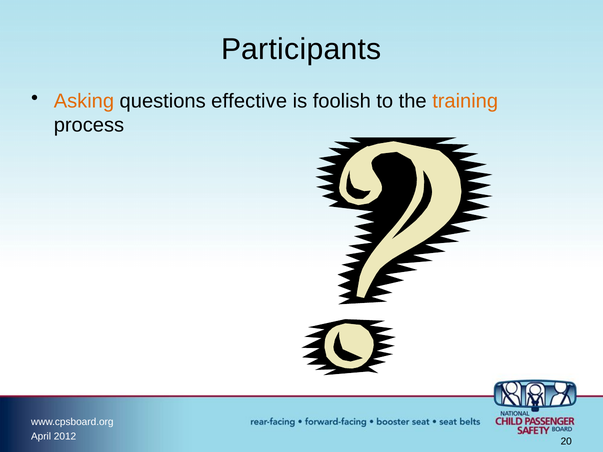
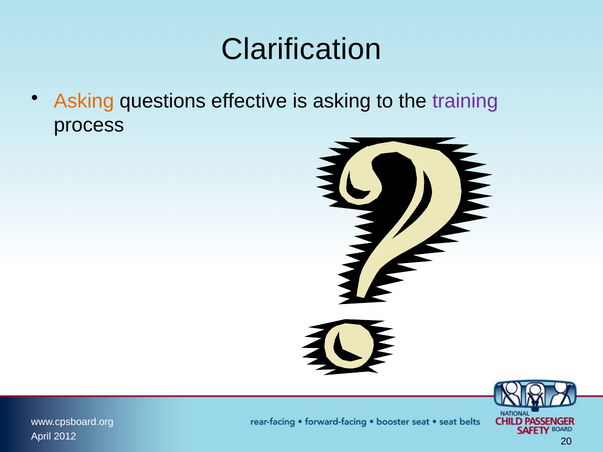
Participants: Participants -> Clarification
is foolish: foolish -> asking
training colour: orange -> purple
